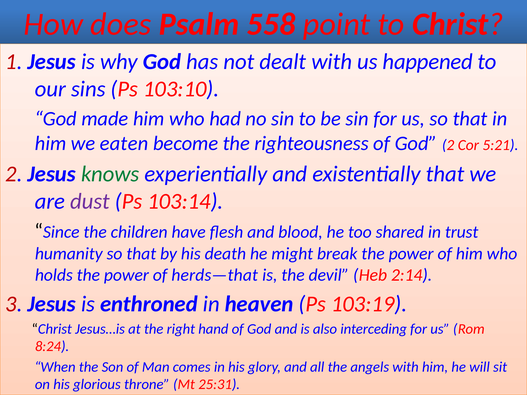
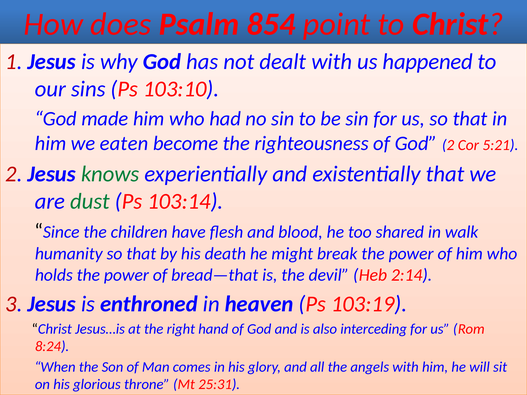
558: 558 -> 854
dust colour: purple -> green
trust: trust -> walk
herds—that: herds—that -> bread—that
